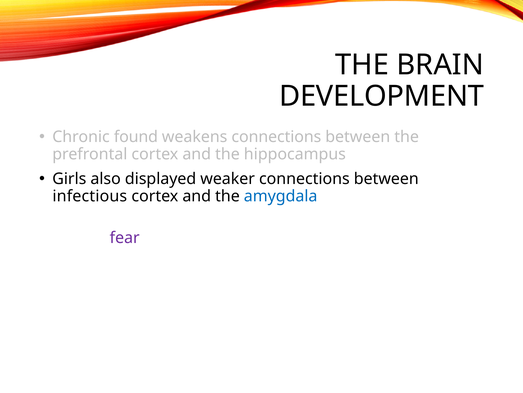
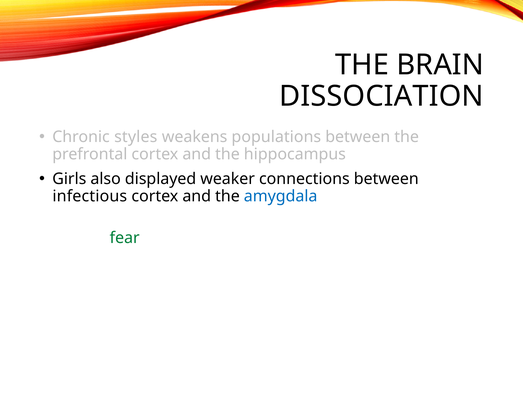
DEVELOPMENT: DEVELOPMENT -> DISSOCIATION
found: found -> styles
weakens connections: connections -> populations
fear colour: purple -> green
